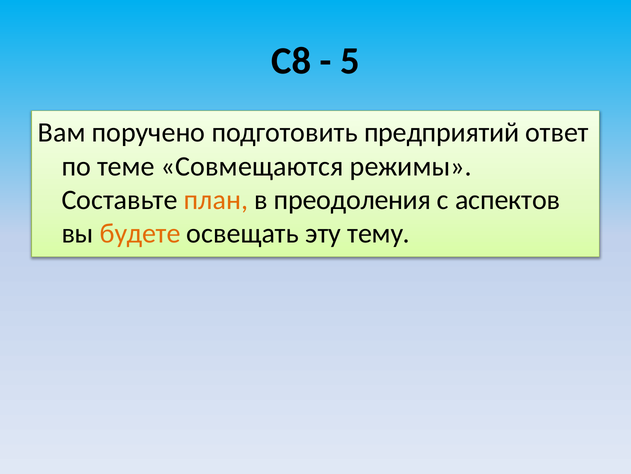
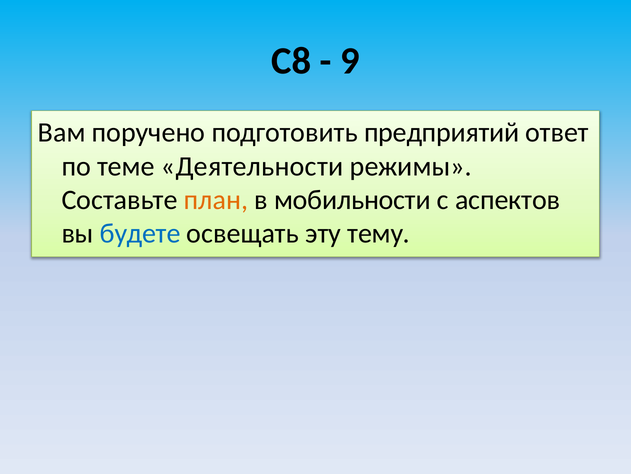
5: 5 -> 9
Совмещаются: Совмещаются -> Деятельности
преодоления: преодоления -> мобильности
будете colour: orange -> blue
